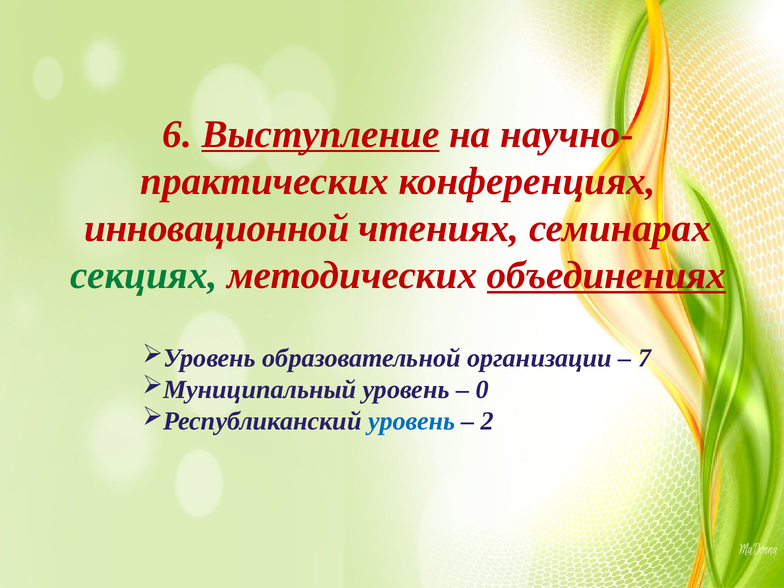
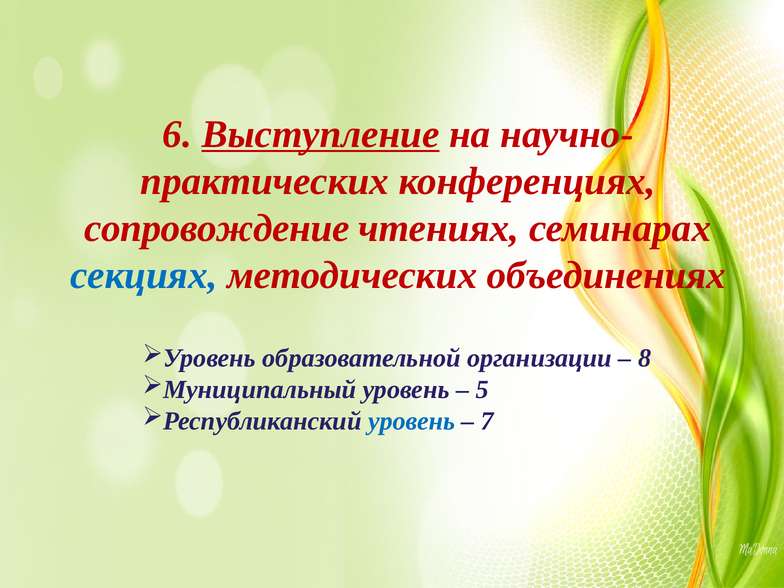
инновационной: инновационной -> сопровождение
секциях colour: green -> blue
объединениях underline: present -> none
7: 7 -> 8
0: 0 -> 5
2: 2 -> 7
